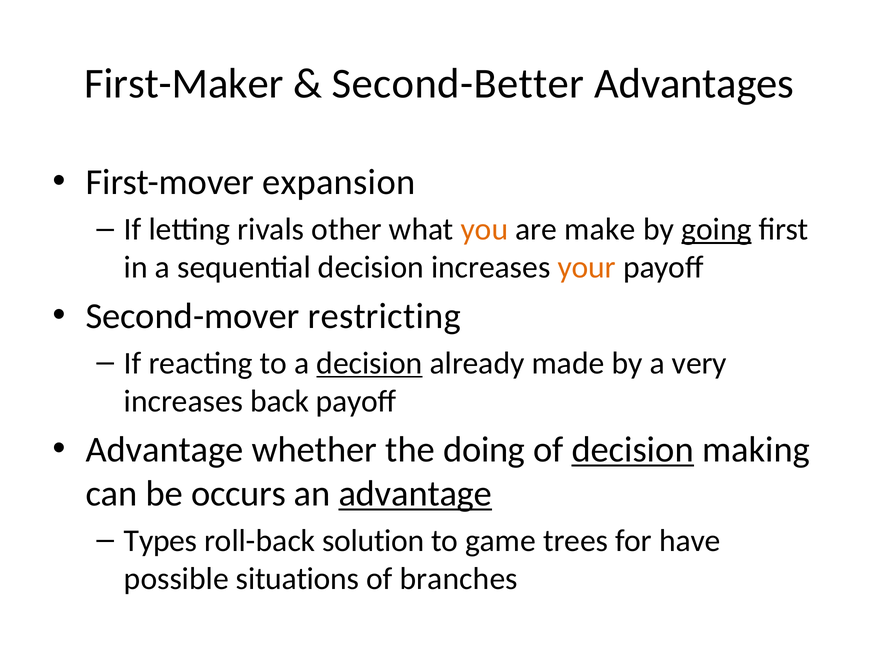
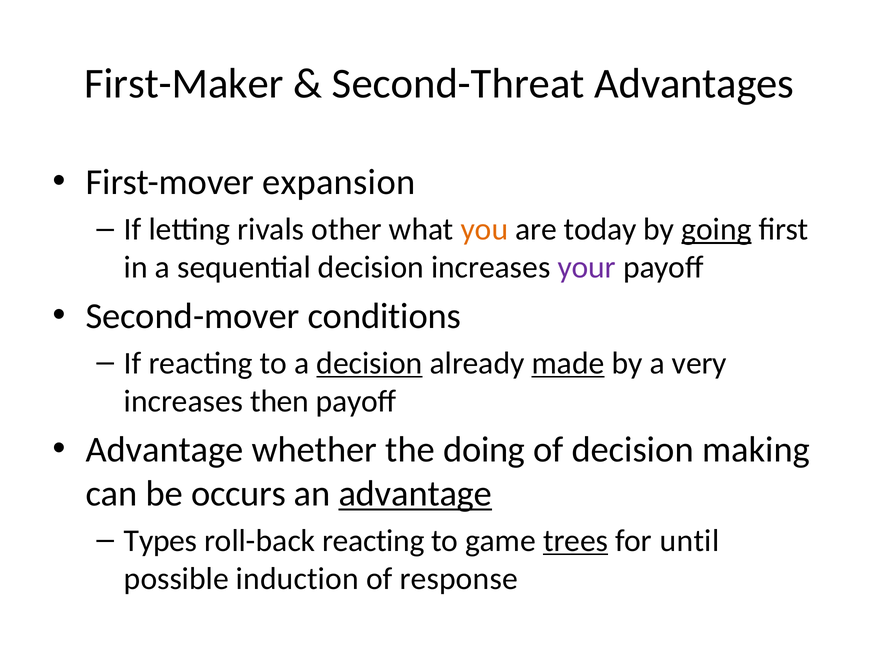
Second-Better: Second-Better -> Second-Threat
make: make -> today
your colour: orange -> purple
restricting: restricting -> conditions
made underline: none -> present
back: back -> then
decision at (633, 450) underline: present -> none
roll-back solution: solution -> reacting
trees underline: none -> present
have: have -> until
situations: situations -> induction
branches: branches -> response
